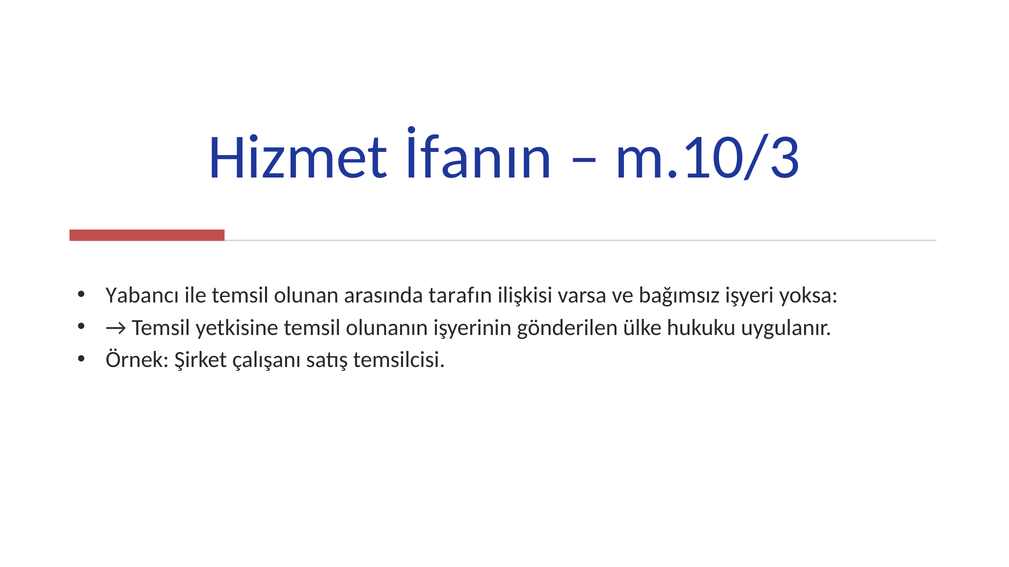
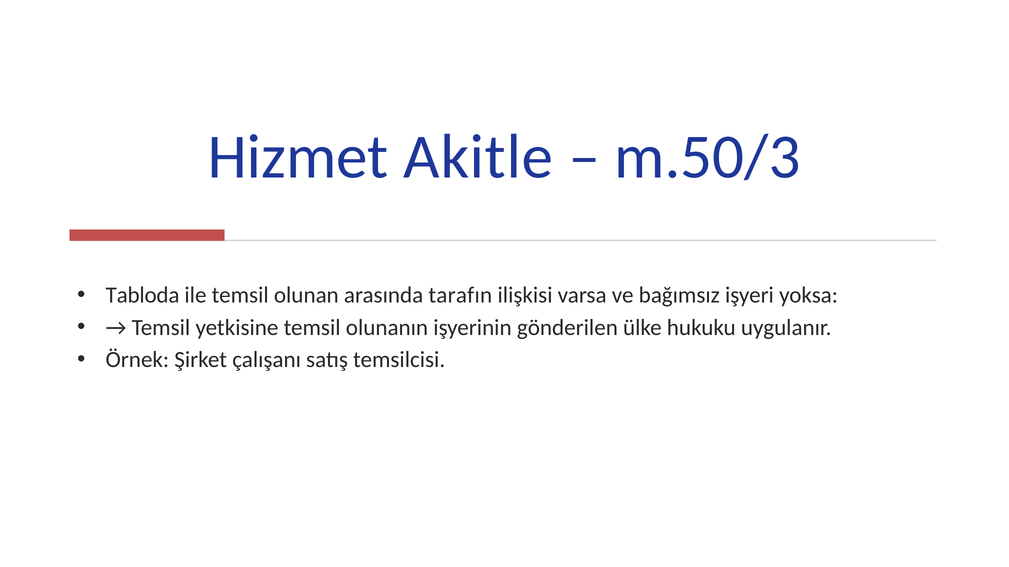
İfanın: İfanın -> Akitle
m.10/3: m.10/3 -> m.50/3
Yabancı: Yabancı -> Tabloda
